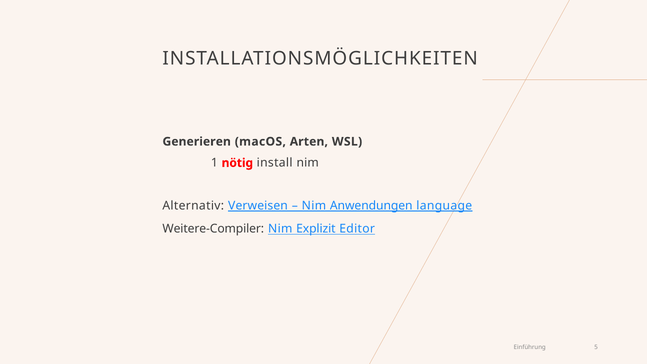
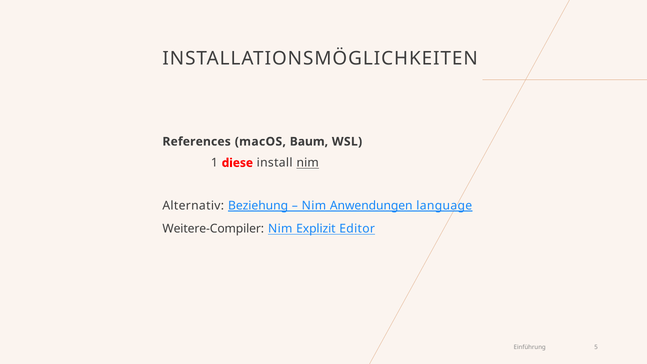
Generieren: Generieren -> References
Arten: Arten -> Baum
nötig: nötig -> diese
nim at (308, 163) underline: none -> present
Verweisen: Verweisen -> Beziehung
